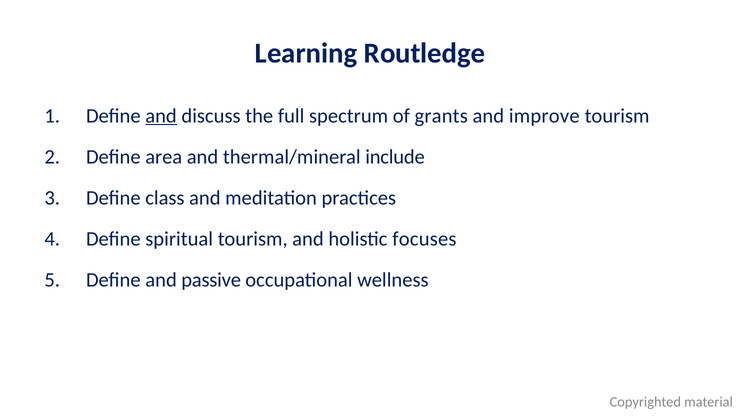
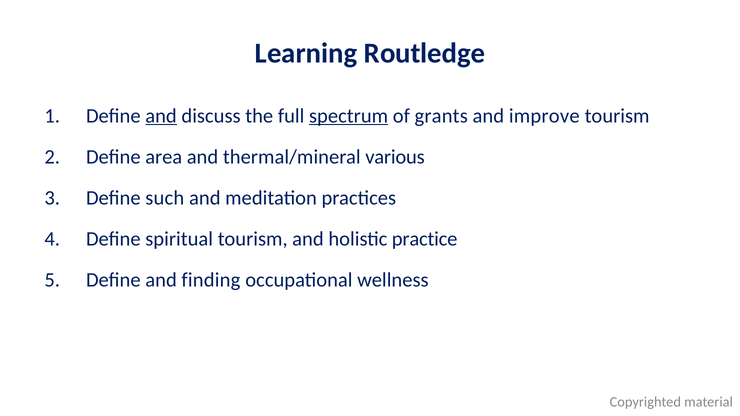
spectrum underline: none -> present
include: include -> various
class: class -> such
focuses: focuses -> practice
passive: passive -> finding
